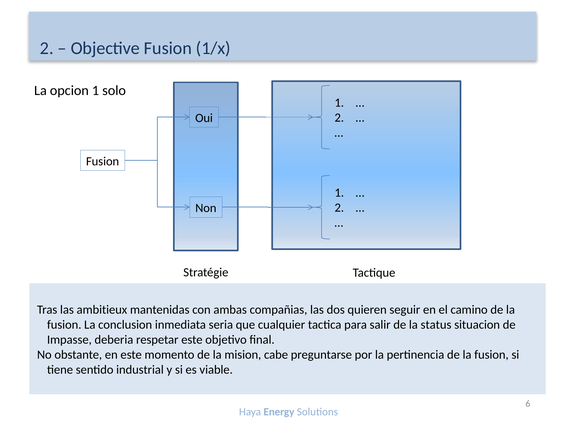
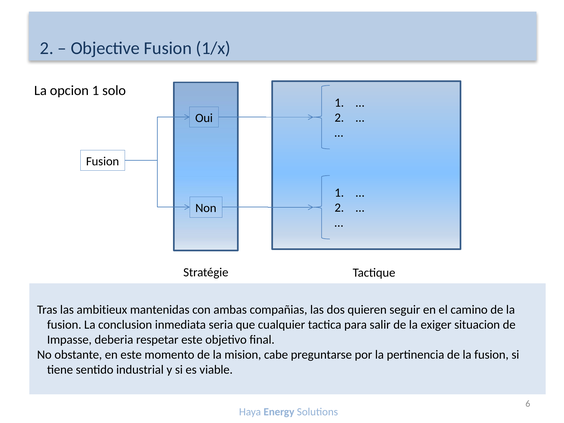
status: status -> exiger
